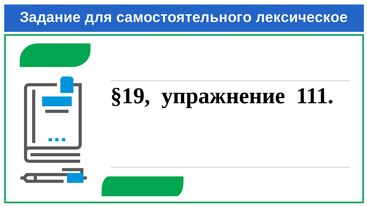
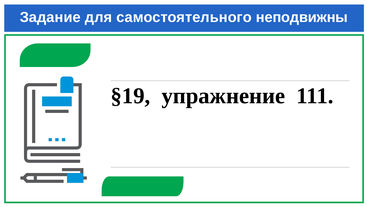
лексическое: лексическое -> неподвижны
